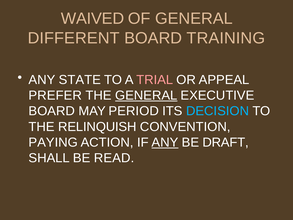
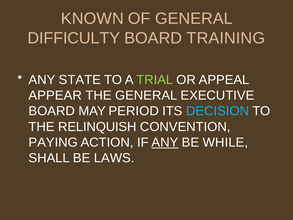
WAIVED: WAIVED -> KNOWN
DIFFERENT: DIFFERENT -> DIFFICULTY
TRIAL colour: pink -> light green
PREFER: PREFER -> APPEAR
GENERAL at (146, 95) underline: present -> none
DRAFT: DRAFT -> WHILE
READ: READ -> LAWS
